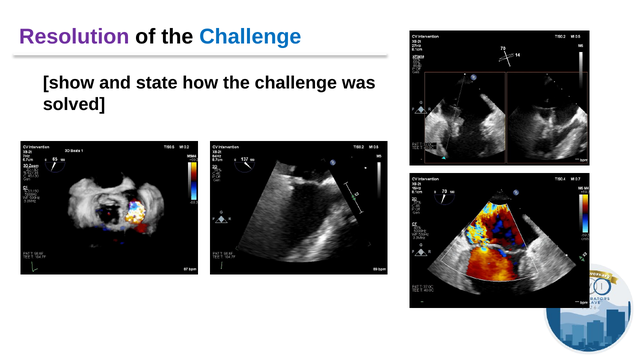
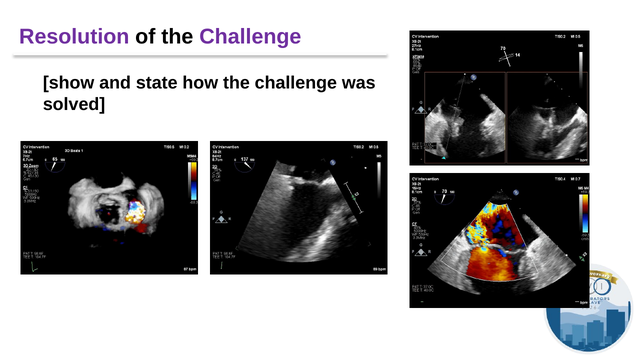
Challenge at (250, 37) colour: blue -> purple
